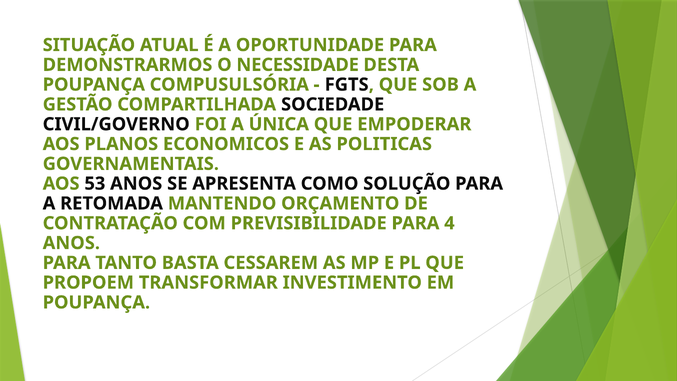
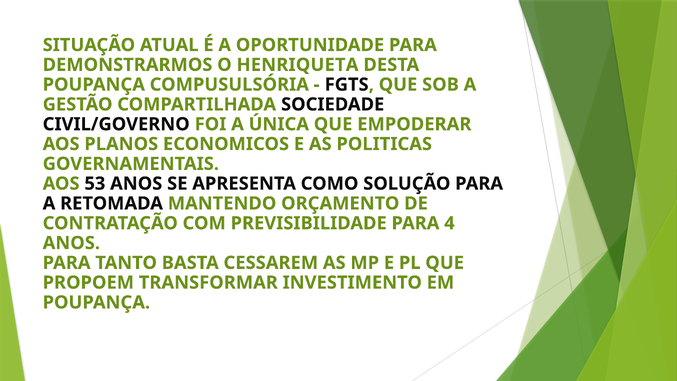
NECESSIDADE: NECESSIDADE -> HENRIQUETA
